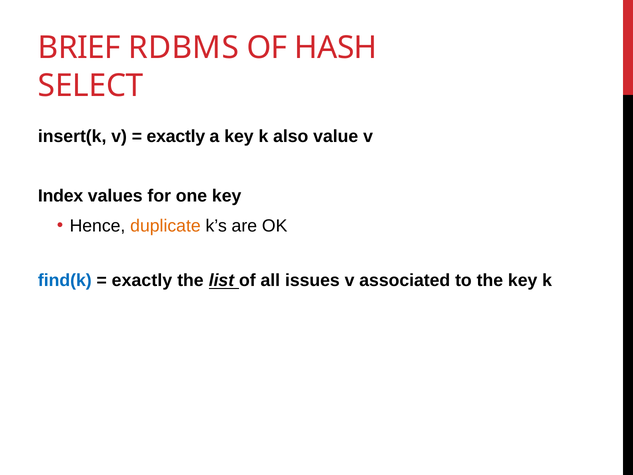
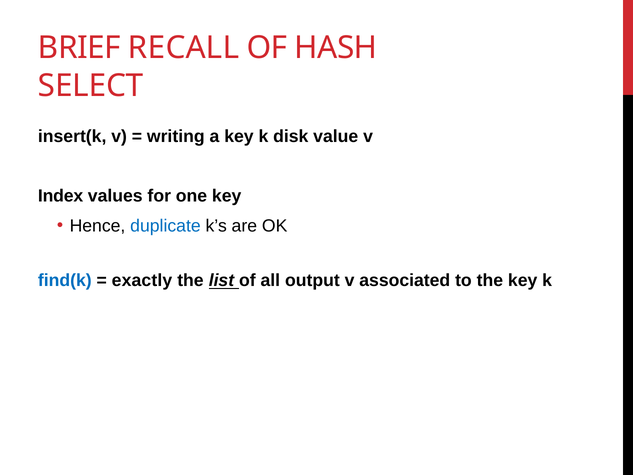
RDBMS: RDBMS -> RECALL
exactly at (176, 136): exactly -> writing
also: also -> disk
duplicate colour: orange -> blue
issues: issues -> output
